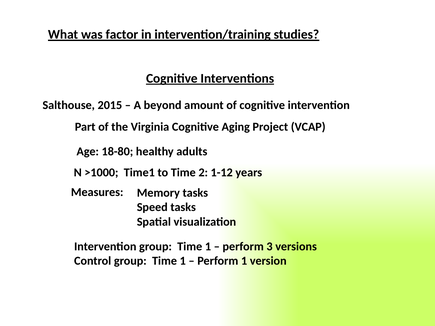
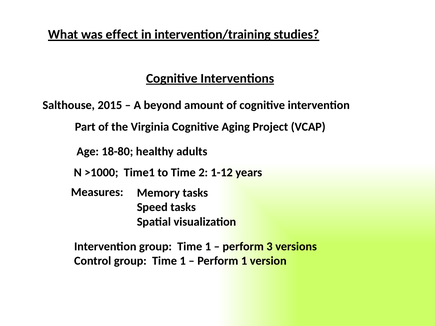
factor: factor -> effect
